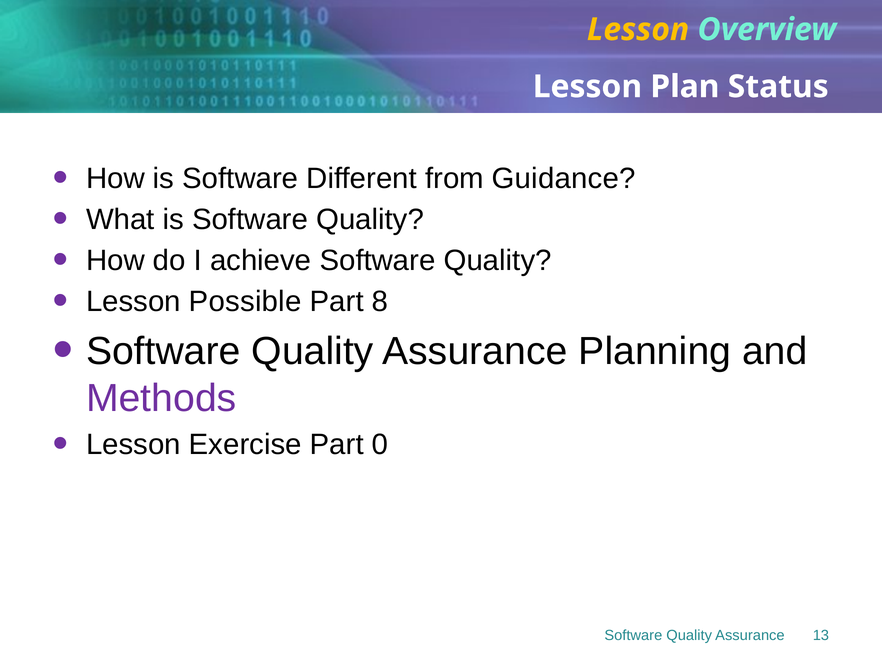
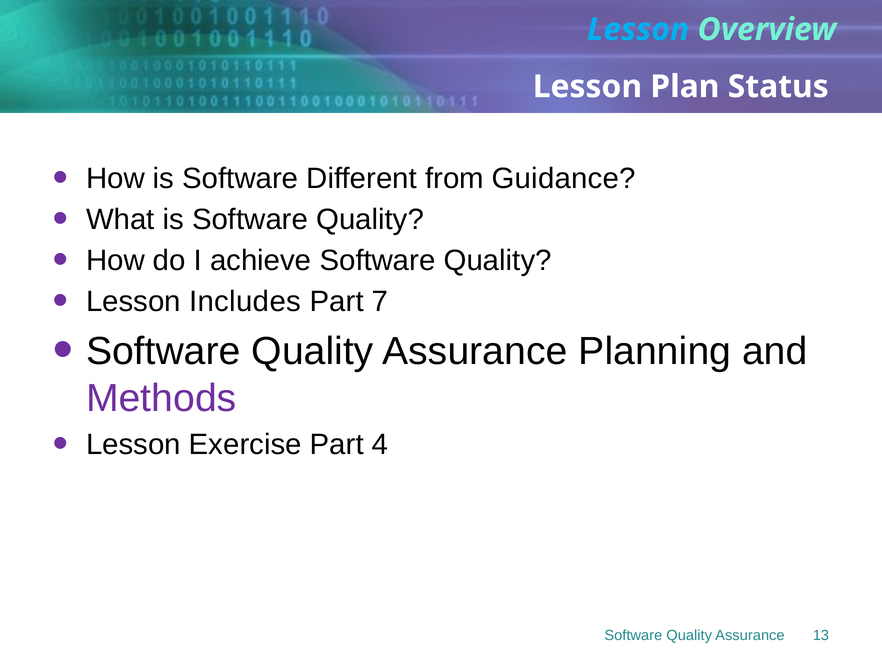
Lesson at (638, 30) colour: yellow -> light blue
Possible: Possible -> Includes
8: 8 -> 7
0: 0 -> 4
